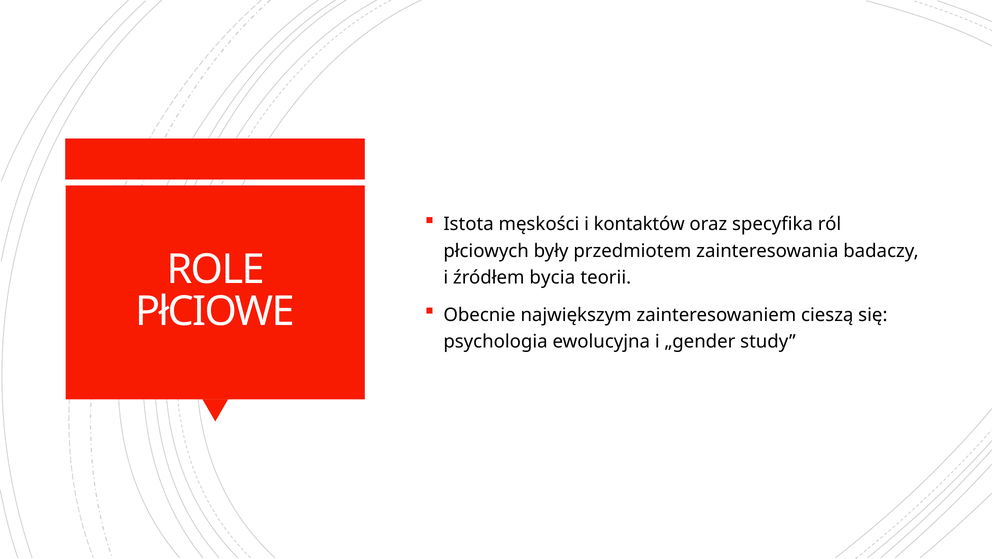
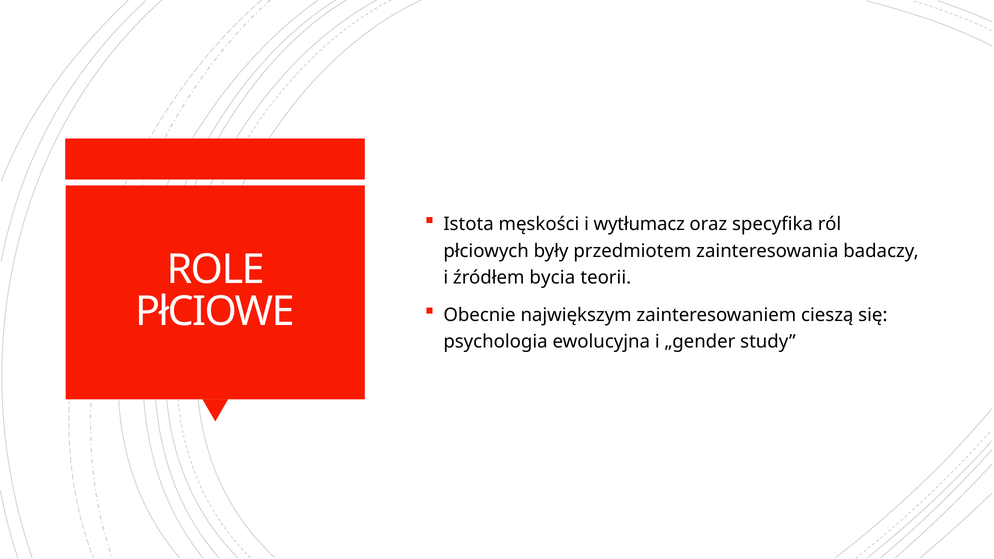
kontaktów: kontaktów -> wytłumacz
